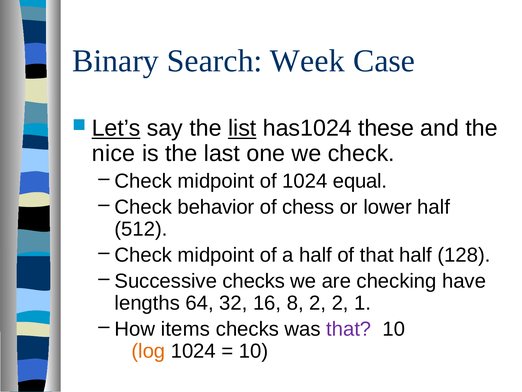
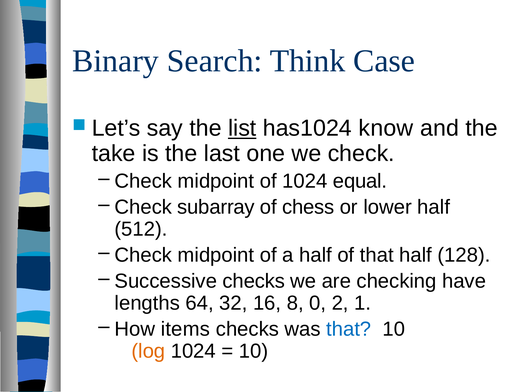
Week: Week -> Think
Let’s underline: present -> none
these: these -> know
nice: nice -> take
behavior: behavior -> subarray
8 2: 2 -> 0
that at (349, 329) colour: purple -> blue
